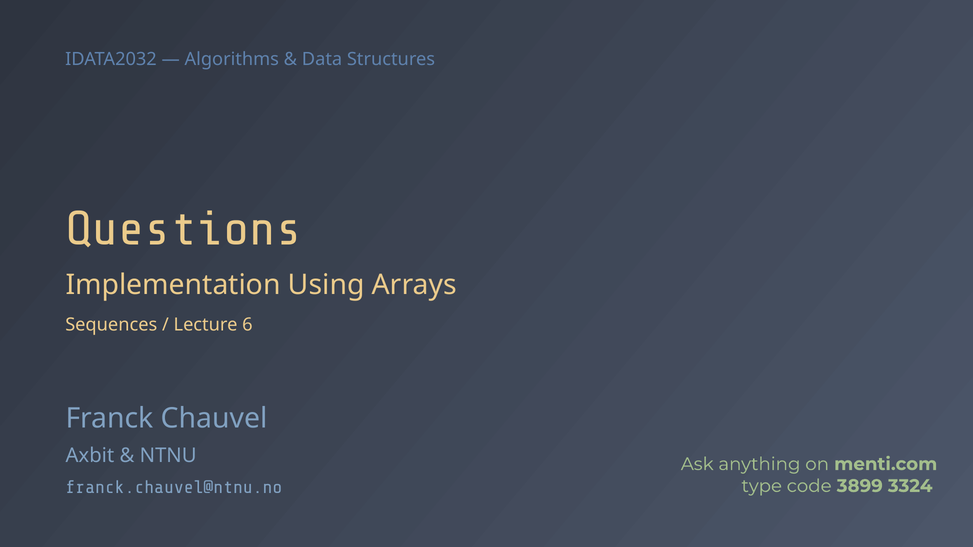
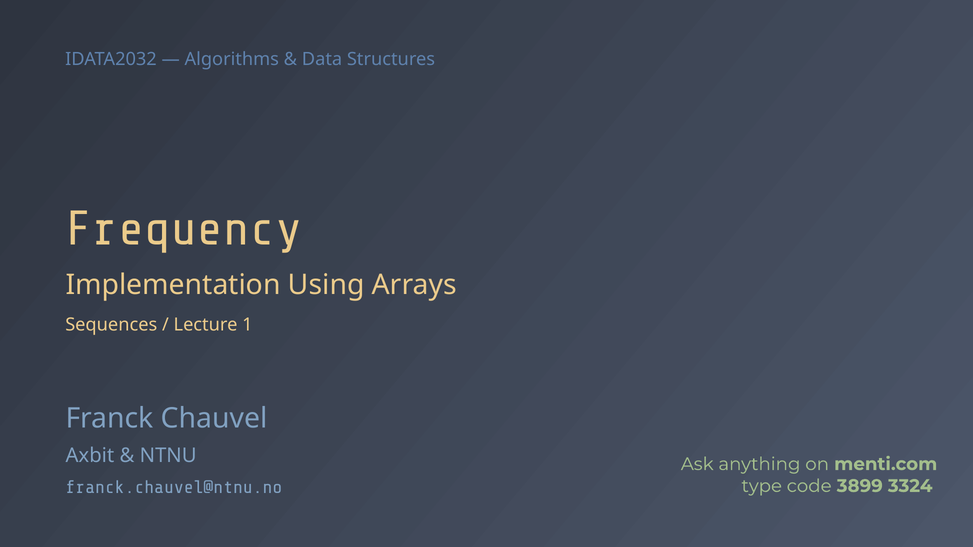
Questions: Questions -> Frequency
6: 6 -> 1
